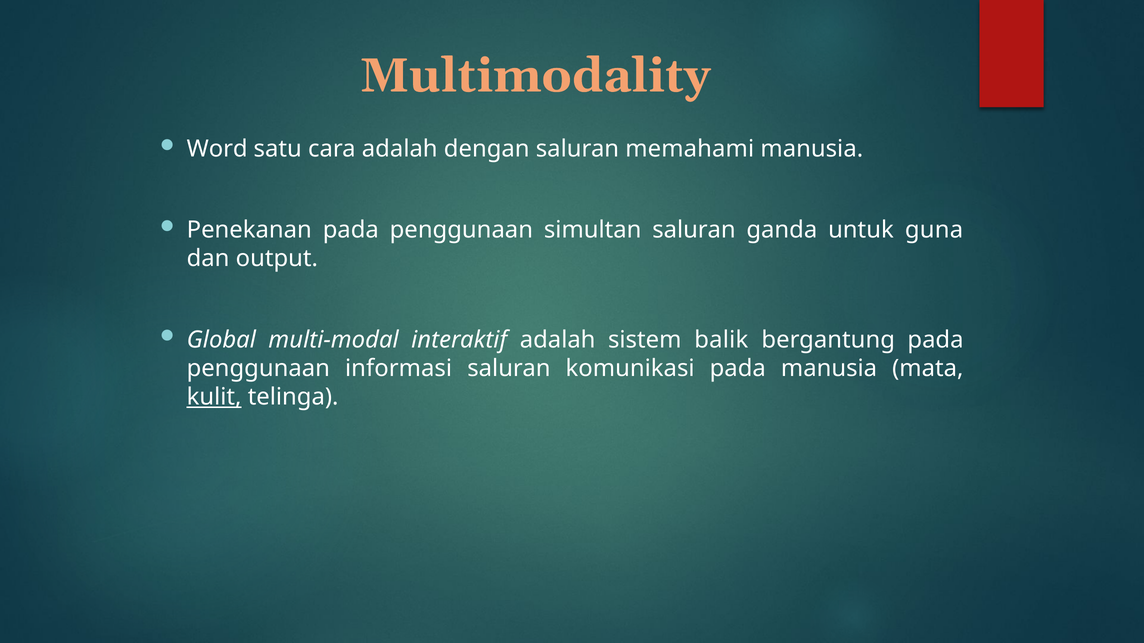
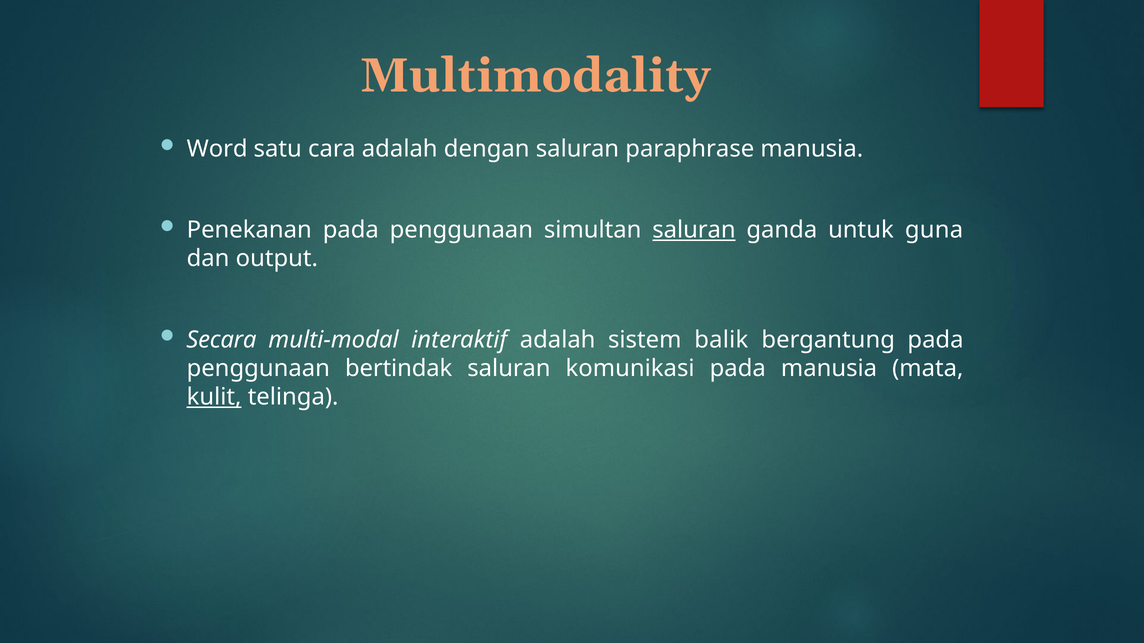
memahami: memahami -> paraphrase
saluran at (694, 230) underline: none -> present
Global: Global -> Secara
informasi: informasi -> bertindak
